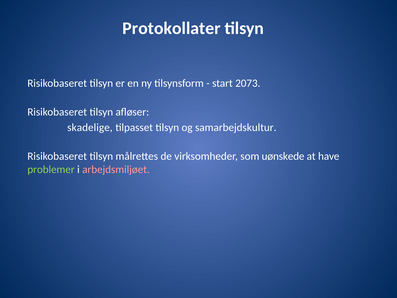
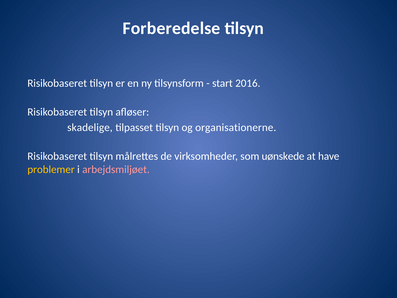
Protokollater: Protokollater -> Forberedelse
2073: 2073 -> 2016
samarbejdskultur: samarbejdskultur -> organisationerne
problemer colour: light green -> yellow
